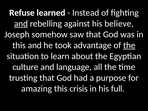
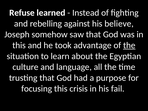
and at (21, 24) underline: present -> none
amazing: amazing -> focusing
full: full -> fail
